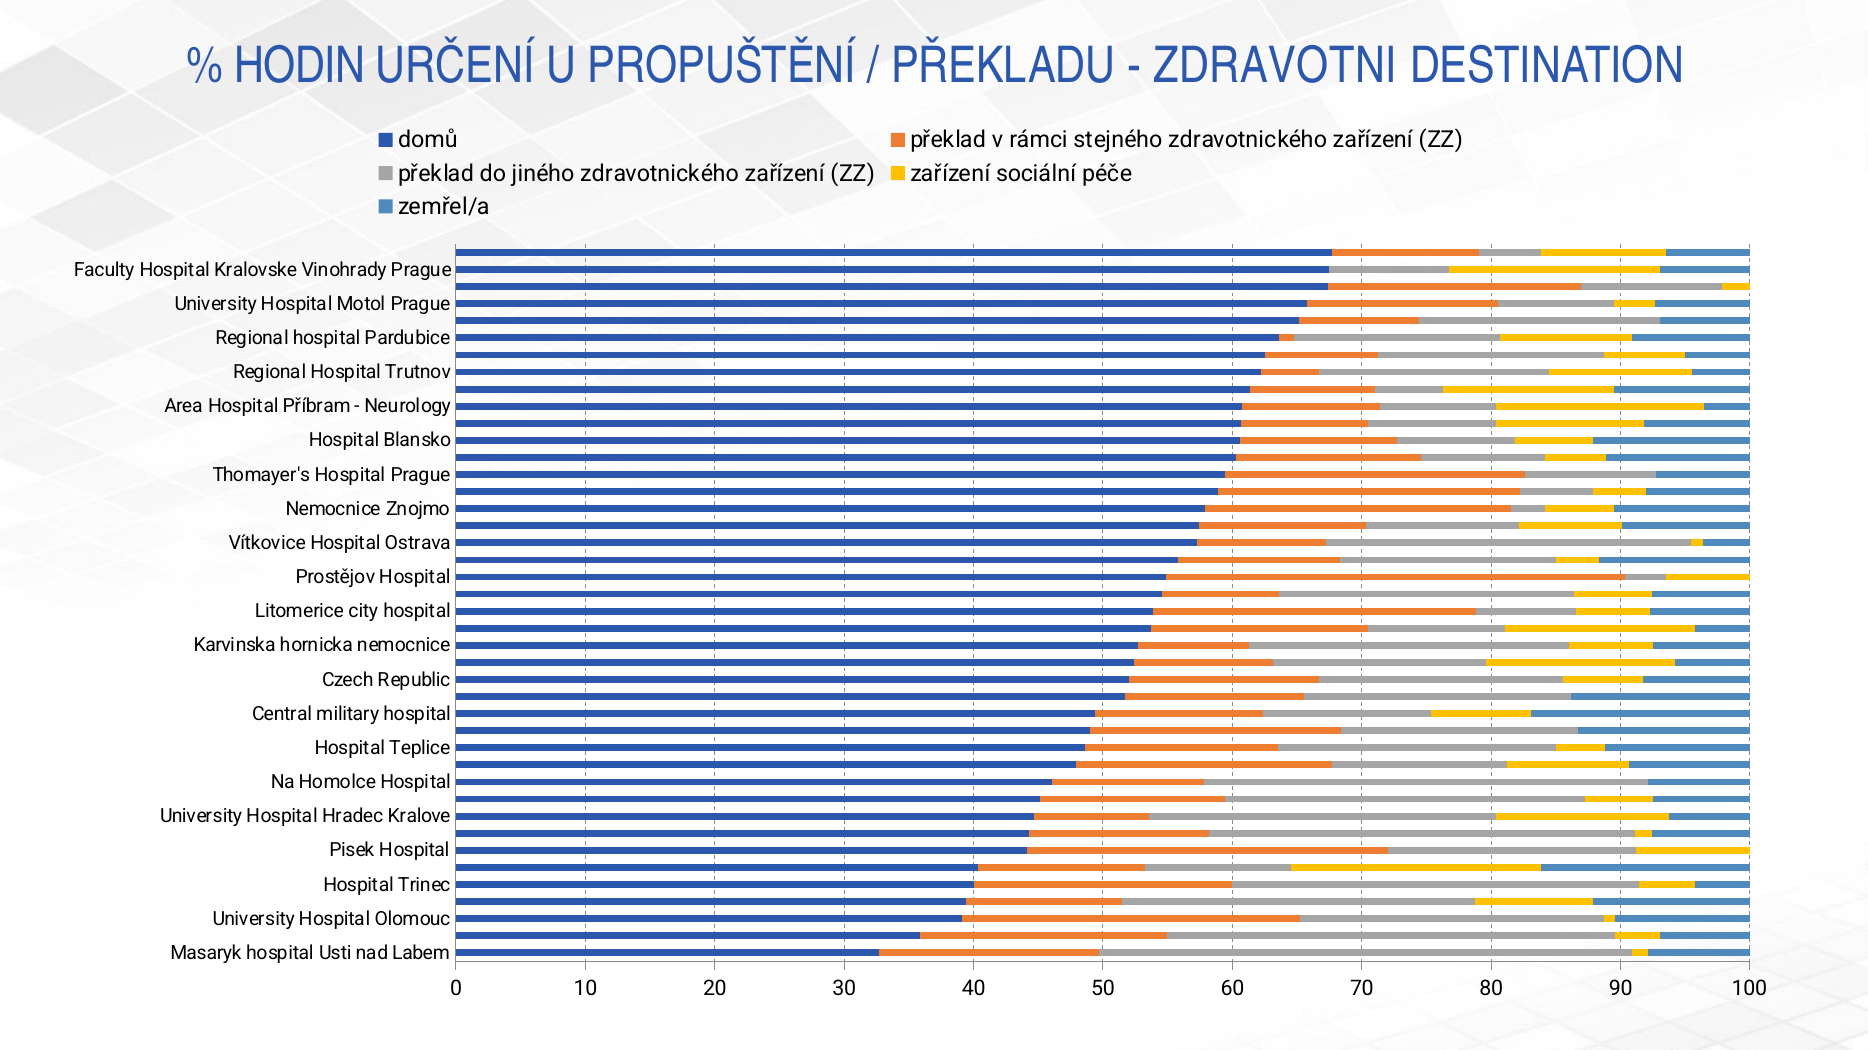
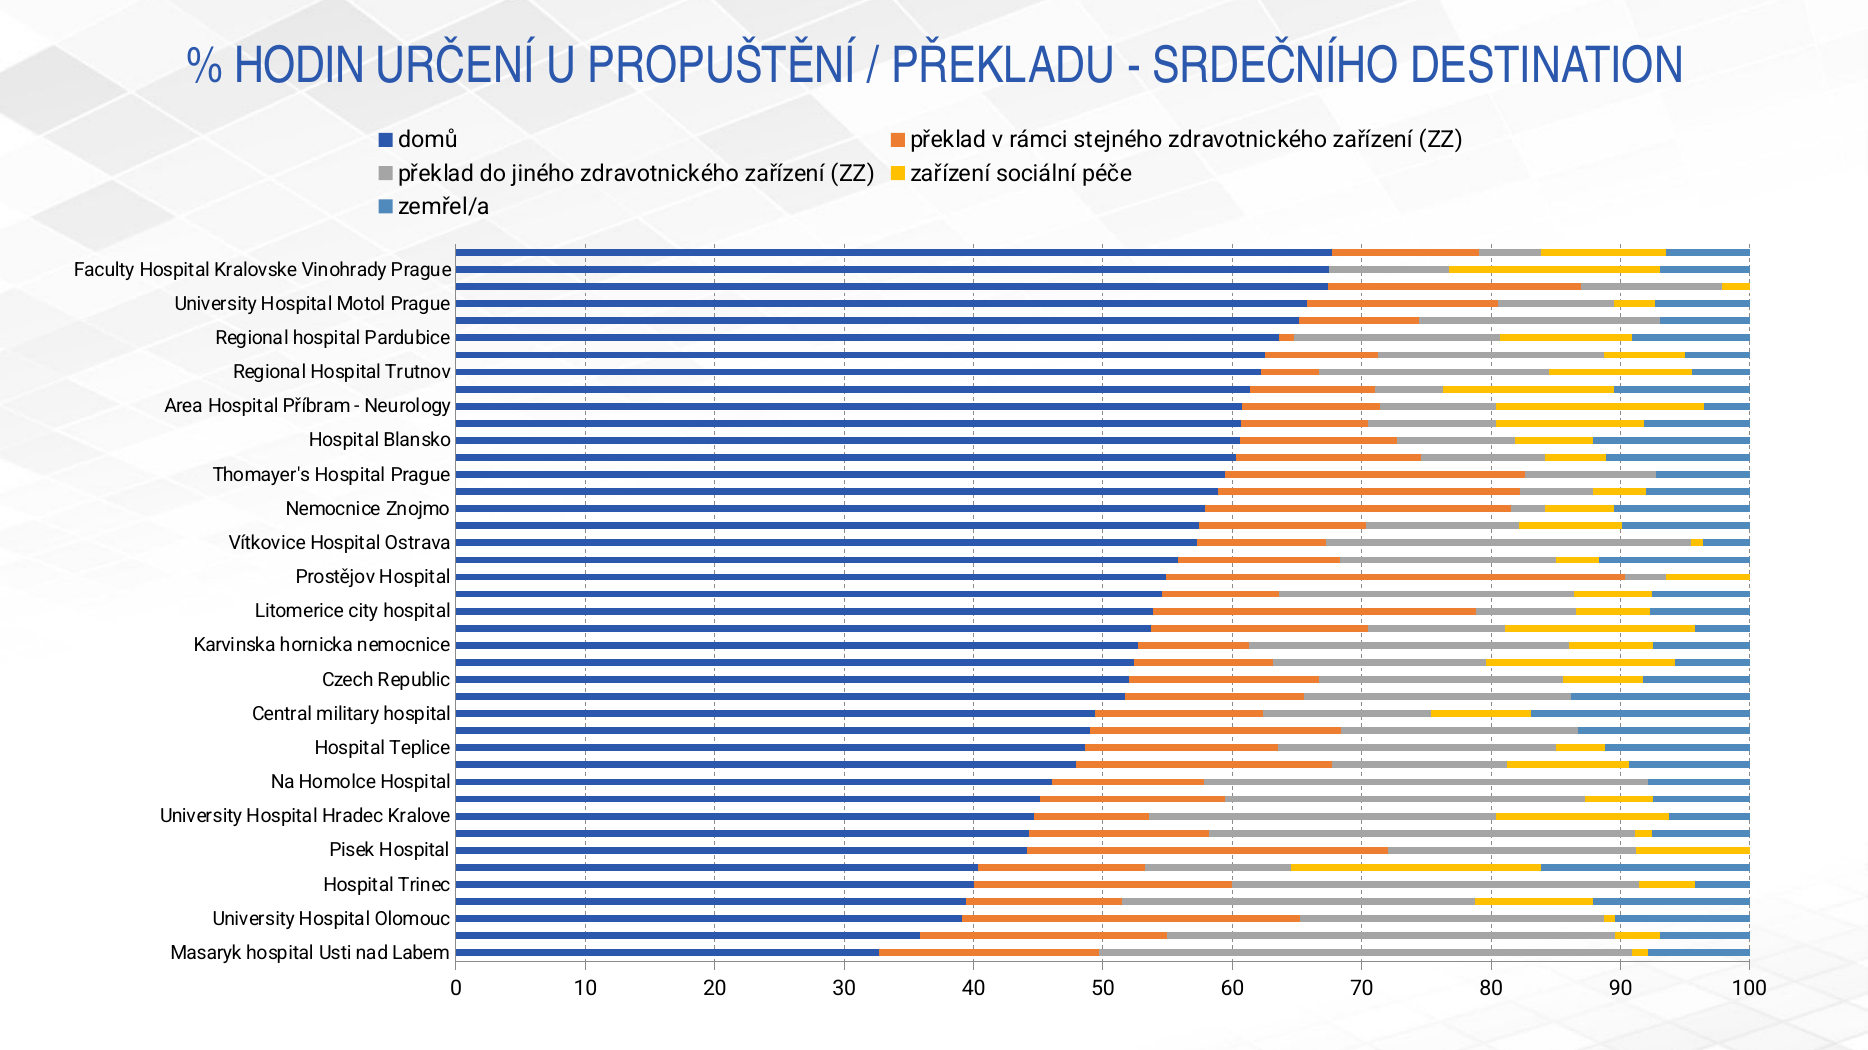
ZDRAVOTNI: ZDRAVOTNI -> SRDEČNÍHO
